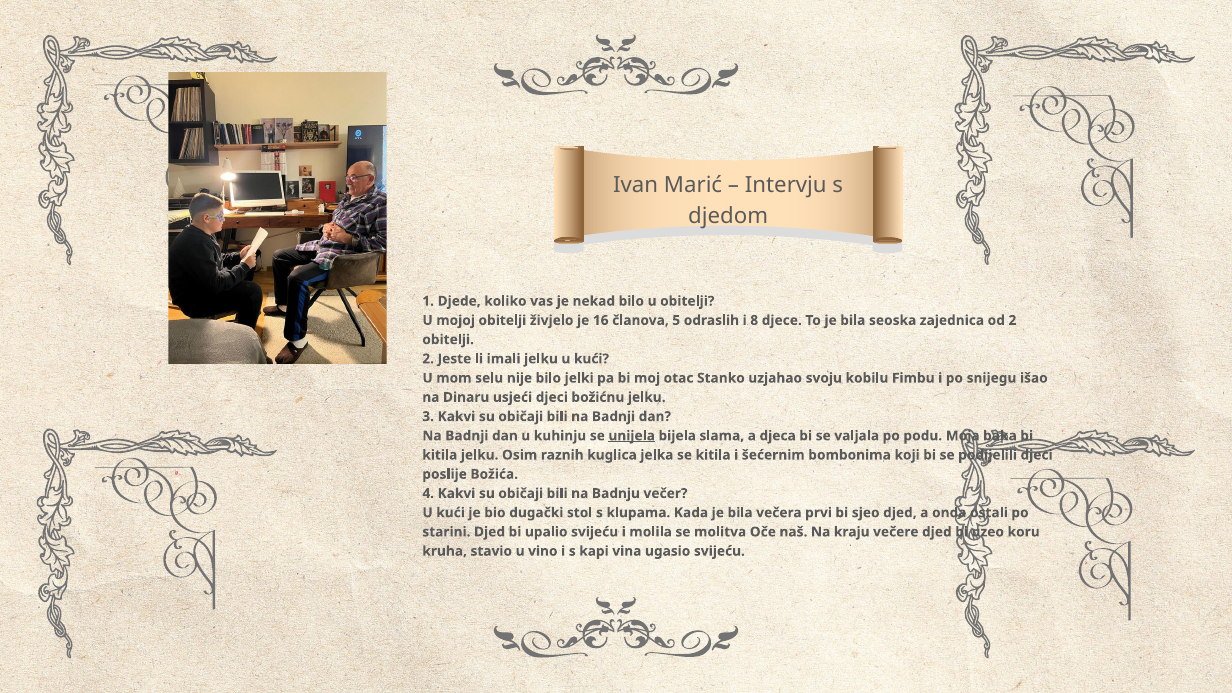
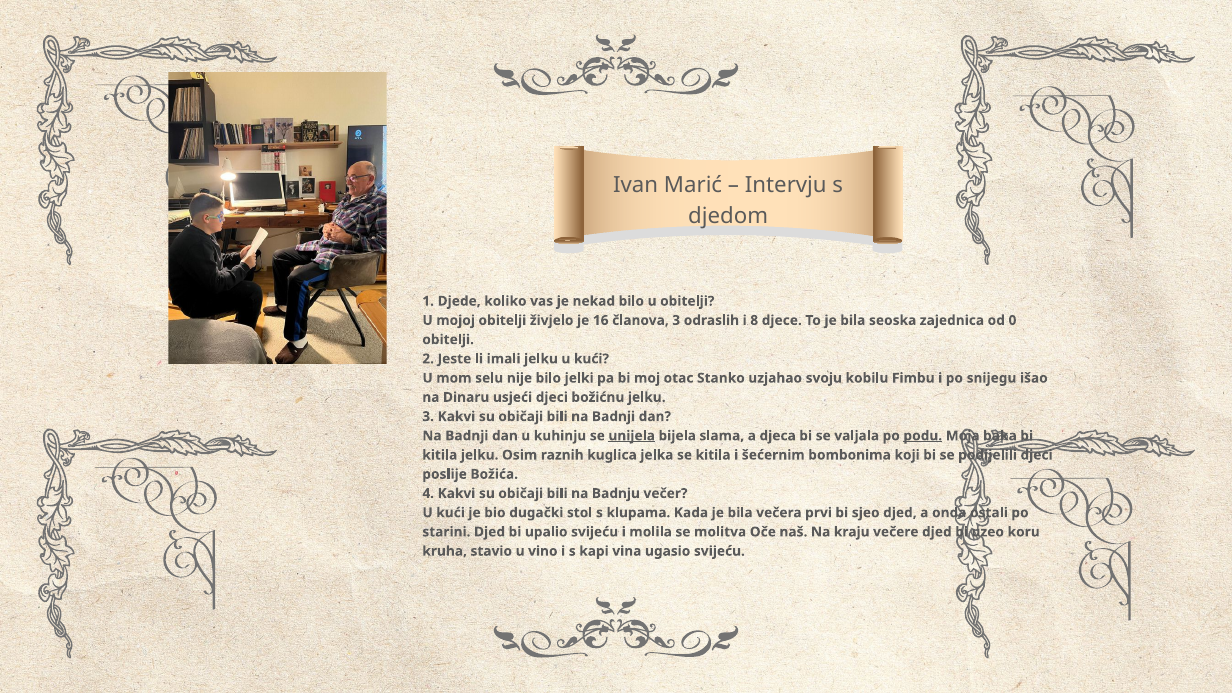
članova 5: 5 -> 3
od 2: 2 -> 0
podu underline: none -> present
